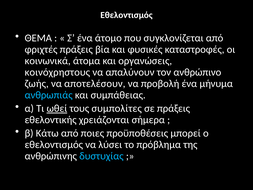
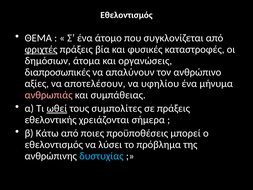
φριχτές underline: none -> present
κοινωνικά: κοινωνικά -> δημόσιων
κοινόχρηστους: κοινόχρηστους -> διαπροσωπικές
ζωής: ζωής -> αξίες
προβολή: προβολή -> υφηλίου
ανθρωπιάς colour: light blue -> pink
